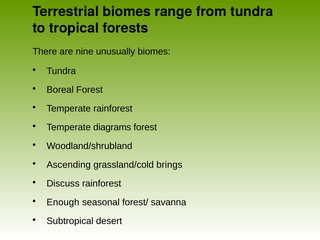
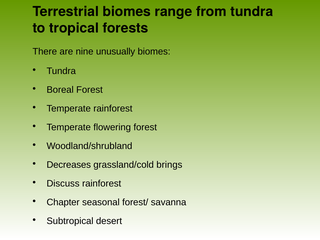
diagrams: diagrams -> flowering
Ascending: Ascending -> Decreases
Enough: Enough -> Chapter
